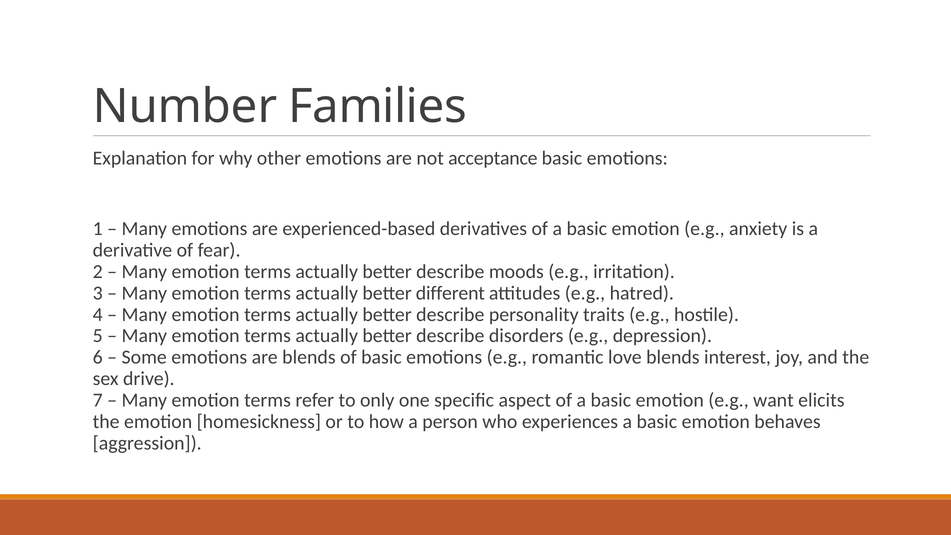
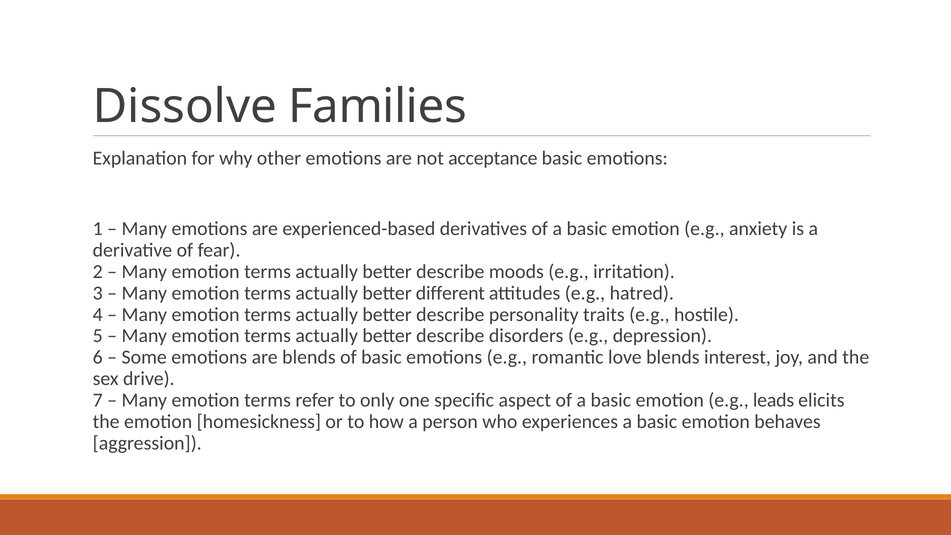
Number: Number -> Dissolve
want: want -> leads
